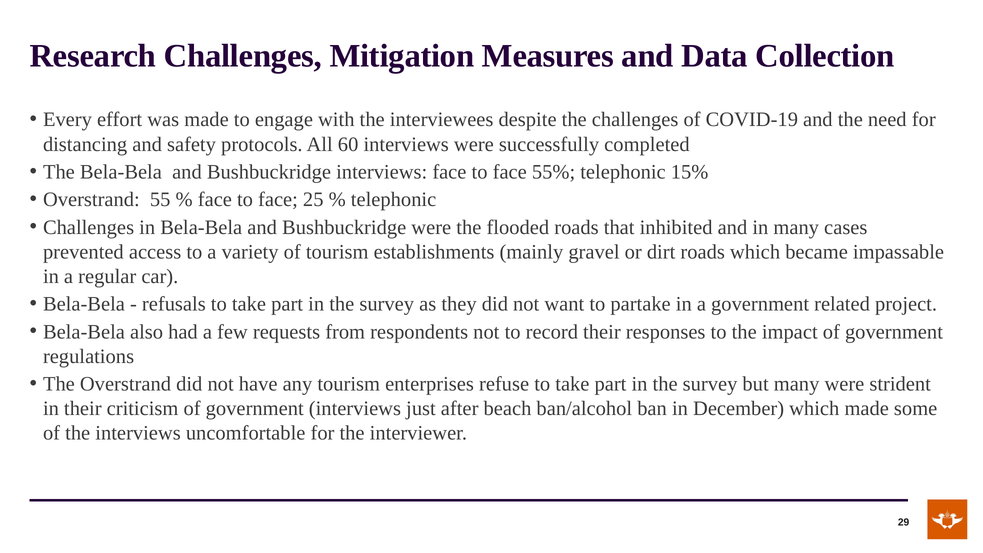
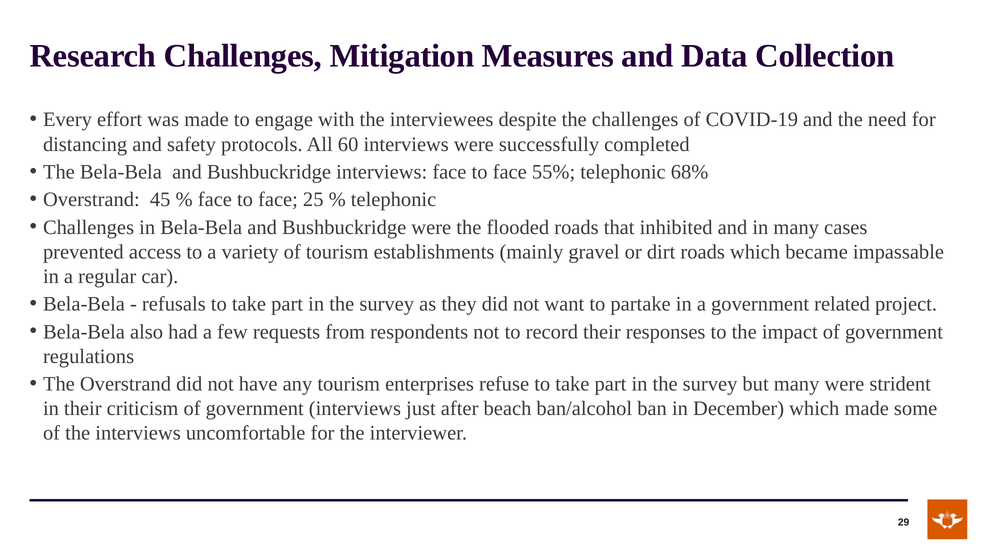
15%: 15% -> 68%
55: 55 -> 45
